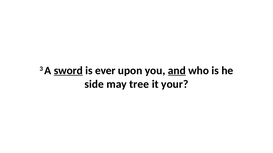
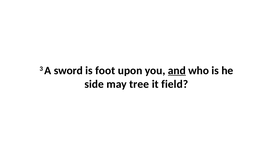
sword underline: present -> none
ever: ever -> foot
your: your -> field
